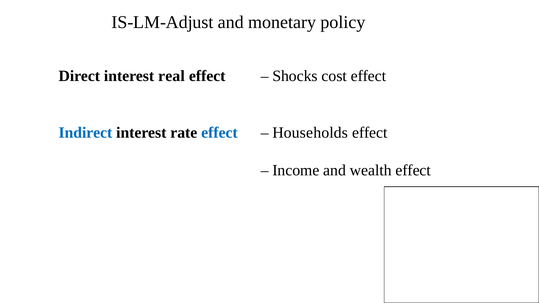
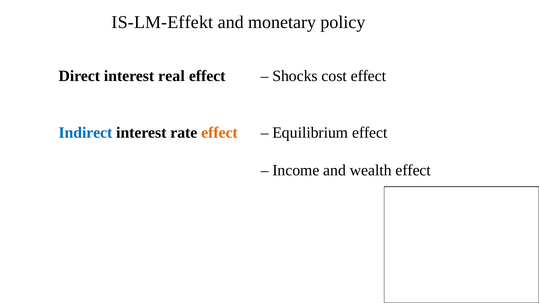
IS-LM-Adjust: IS-LM-Adjust -> IS-LM-Effekt
effect at (219, 133) colour: blue -> orange
Households: Households -> Equilibrium
